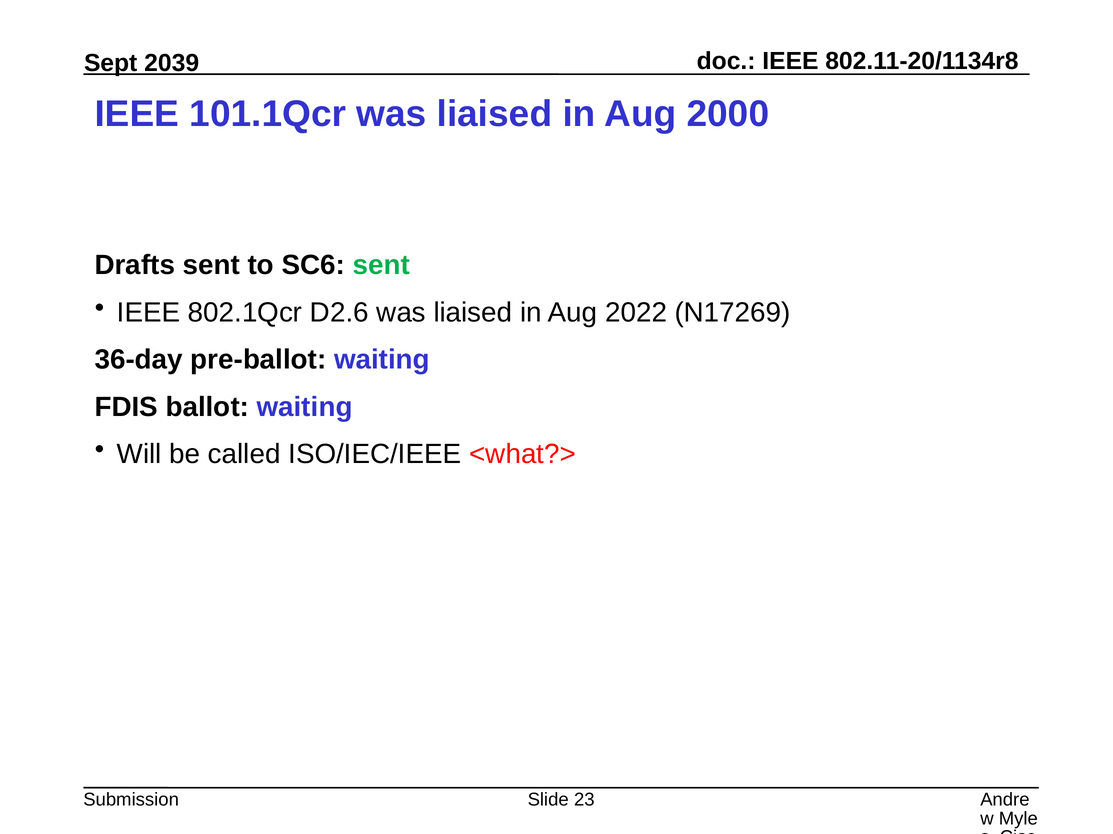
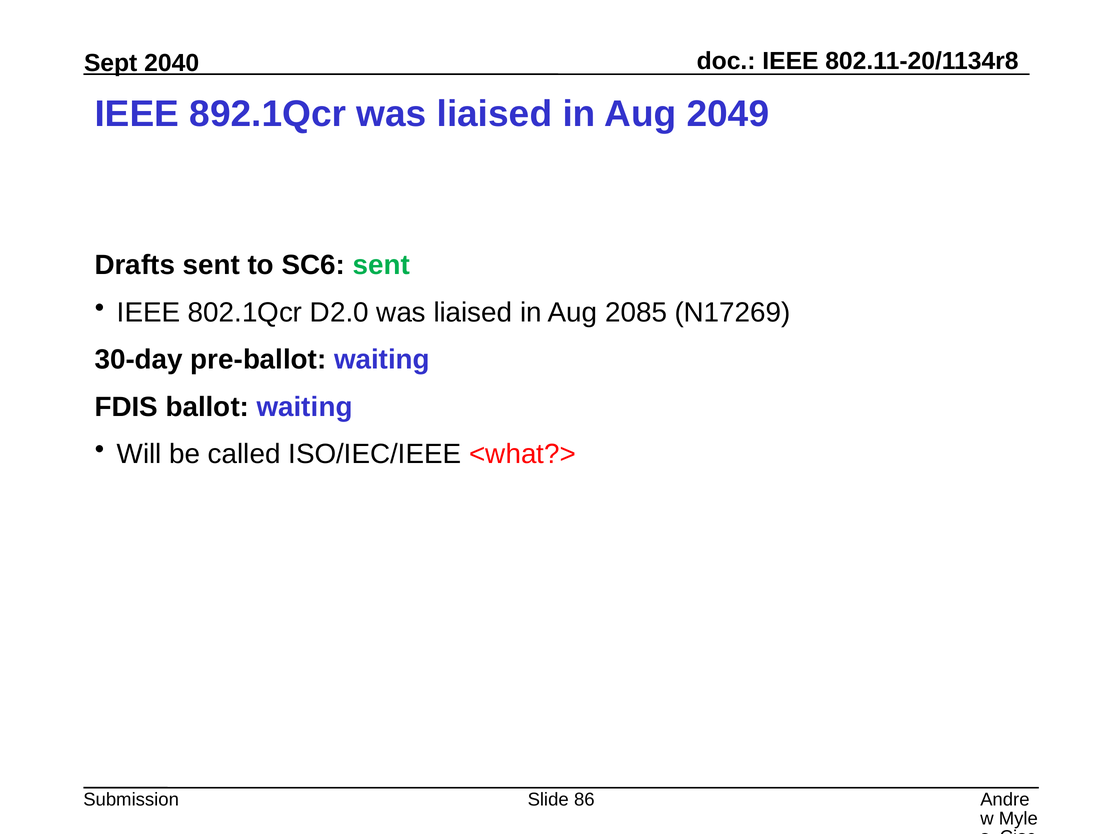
2039: 2039 -> 2040
101.1Qcr: 101.1Qcr -> 892.1Qcr
2000: 2000 -> 2049
D2.6: D2.6 -> D2.0
2022: 2022 -> 2085
36-day: 36-day -> 30-day
23: 23 -> 86
